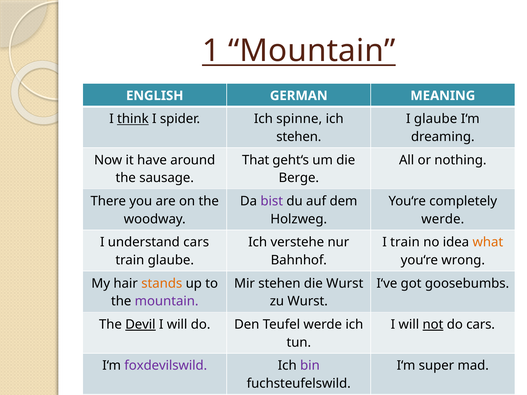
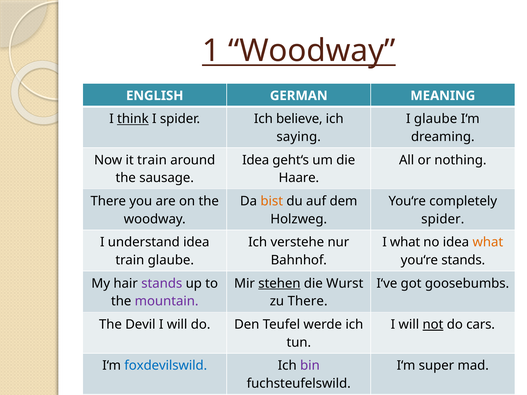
1 Mountain: Mountain -> Woodway
spinne: spinne -> believe
stehen at (299, 137): stehen -> saying
it have: have -> train
That at (256, 160): That -> Idea
Berge: Berge -> Haare
bist colour: purple -> orange
werde at (443, 219): werde -> spider
understand cars: cars -> idea
I train: train -> what
you‘re wrong: wrong -> stands
stands at (162, 284) colour: orange -> purple
stehen at (279, 284) underline: none -> present
zu Wurst: Wurst -> There
Devil underline: present -> none
foxdevilswild colour: purple -> blue
